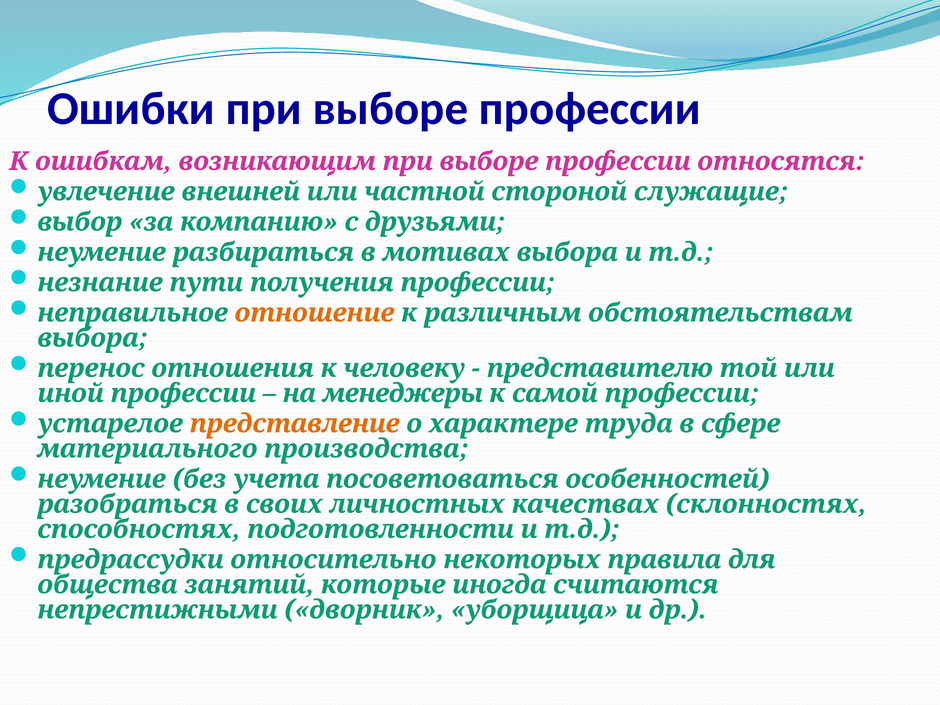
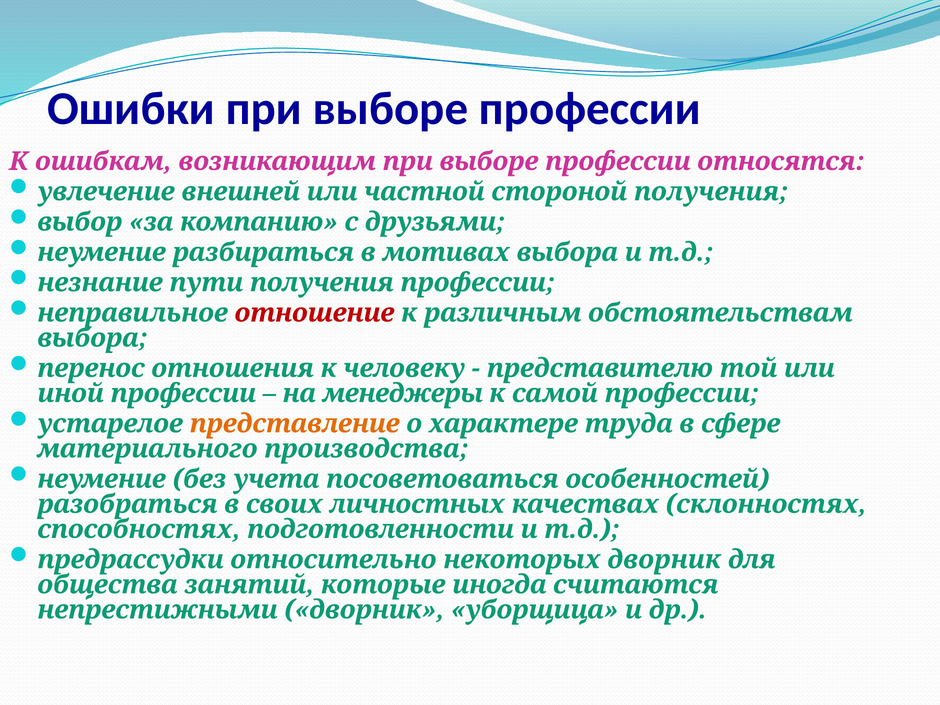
стороной служащие: служащие -> получения
отношение colour: orange -> red
некоторых правила: правила -> дворник
